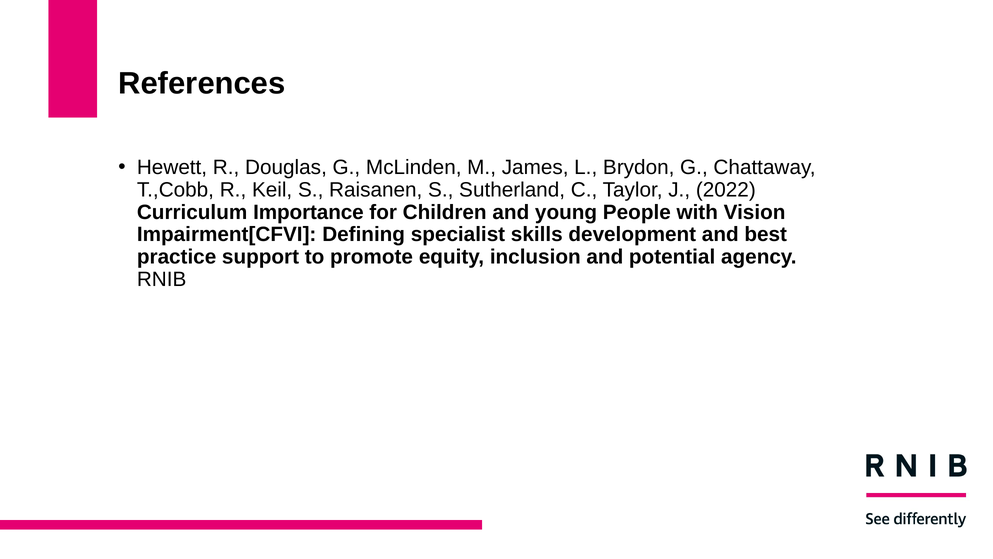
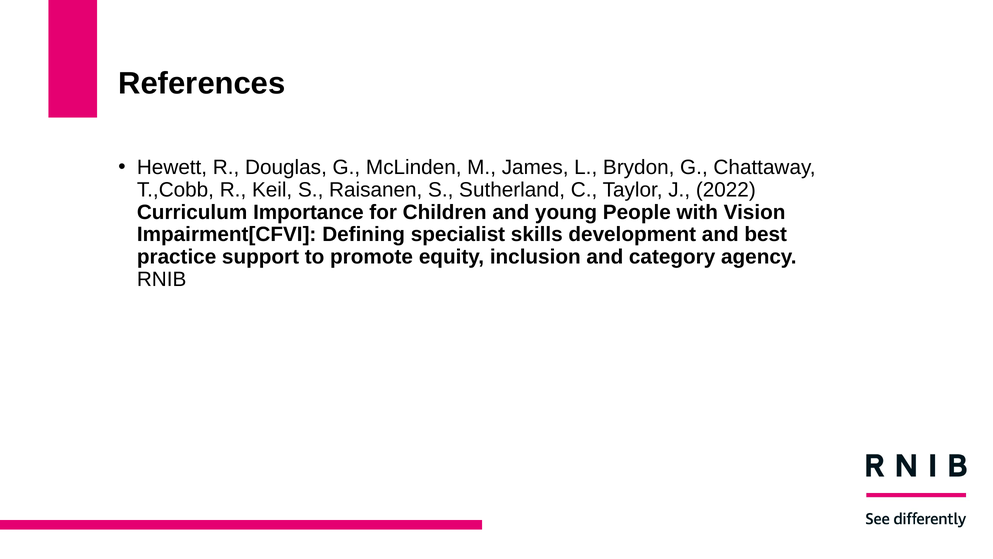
potential: potential -> category
